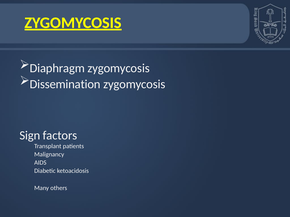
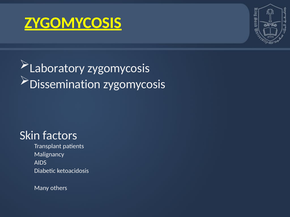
Diaphragm: Diaphragm -> Laboratory
Sign: Sign -> Skin
